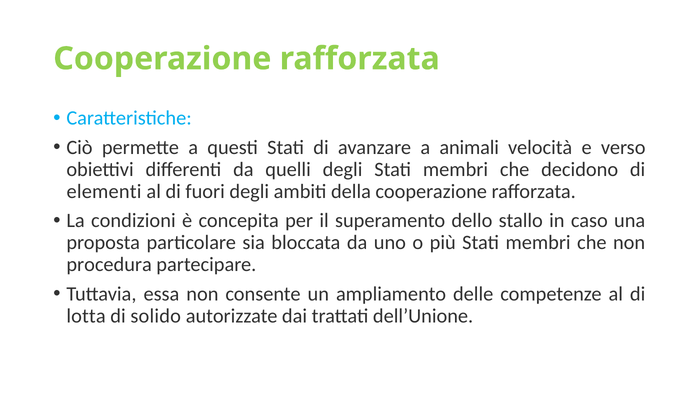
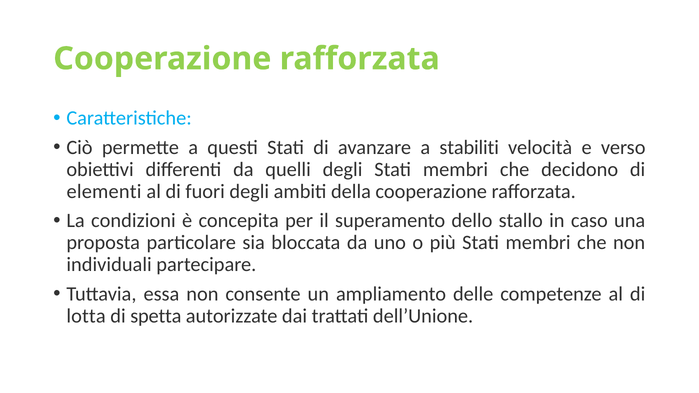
animali: animali -> stabiliti
procedura: procedura -> individuali
solido: solido -> spetta
